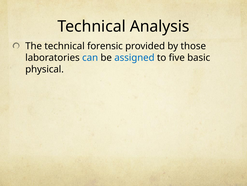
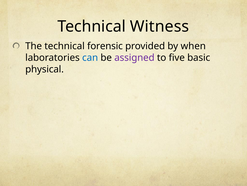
Analysis: Analysis -> Witness
those: those -> when
assigned colour: blue -> purple
